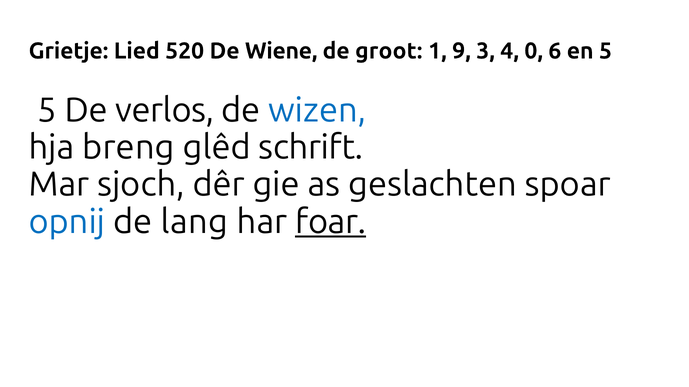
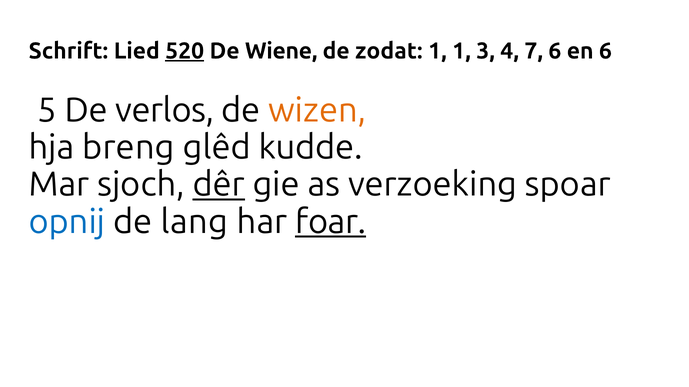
Grietje: Grietje -> Schrift
520 underline: none -> present
groot: groot -> zodat
1 9: 9 -> 1
0: 0 -> 7
en 5: 5 -> 6
wizen colour: blue -> orange
schrift: schrift -> kudde
dêr underline: none -> present
geslachten: geslachten -> verzoeking
